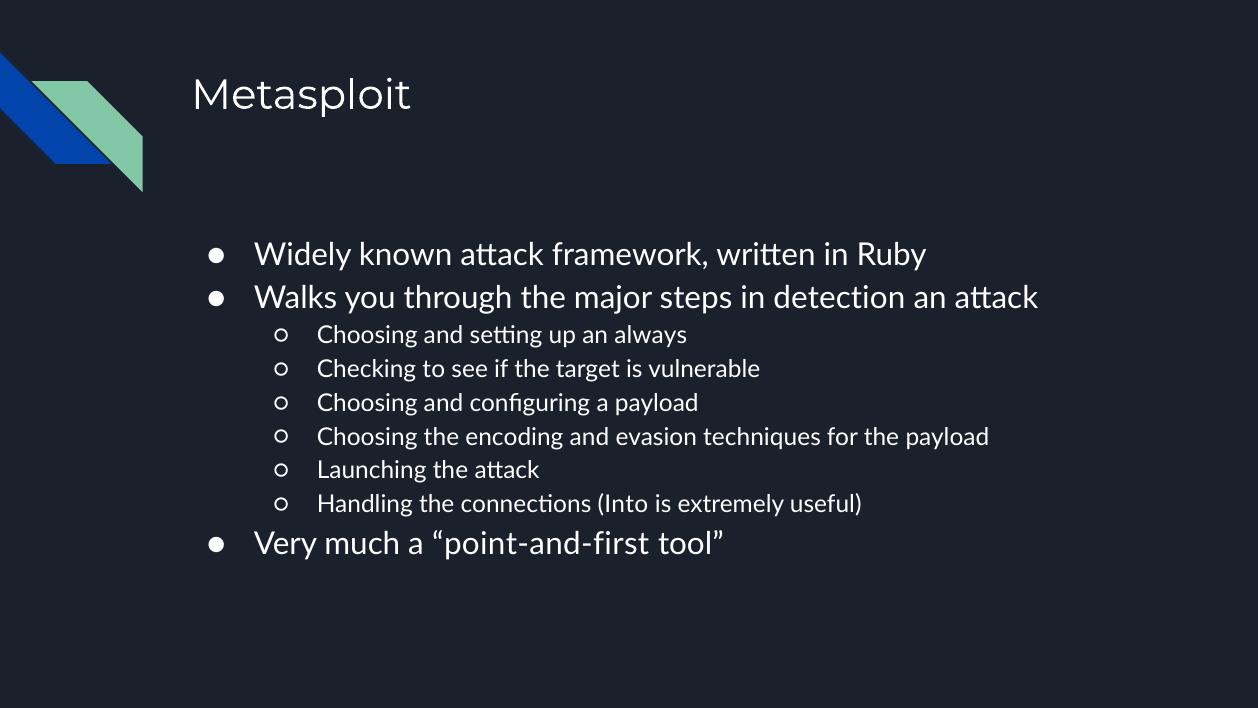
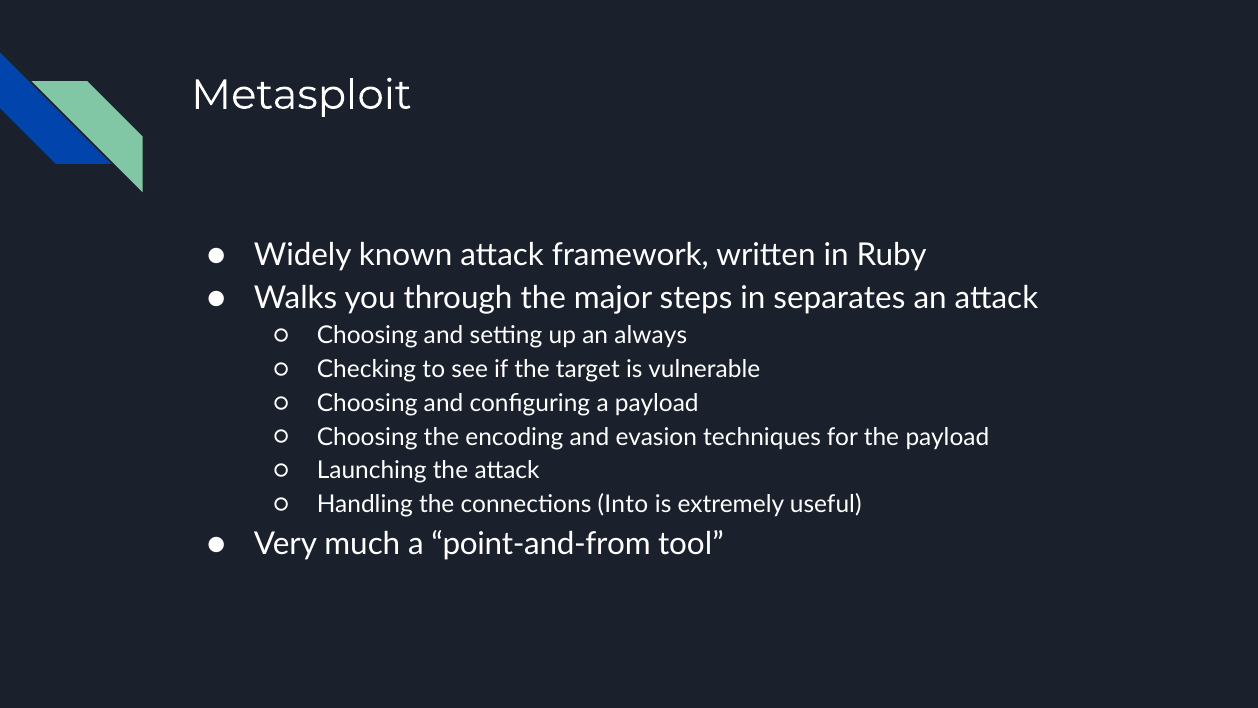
detection: detection -> separates
point-and-first: point-and-first -> point-and-from
